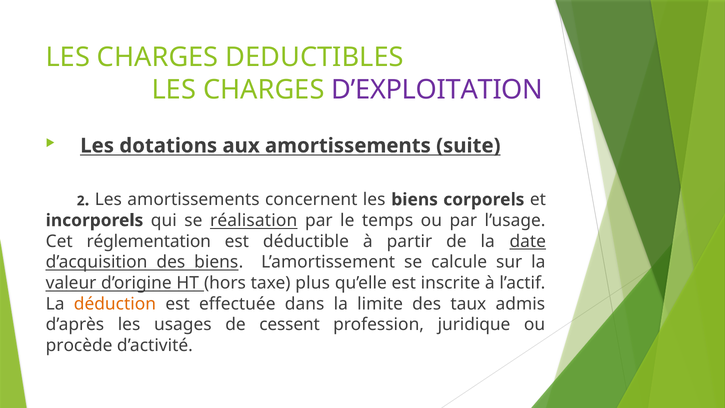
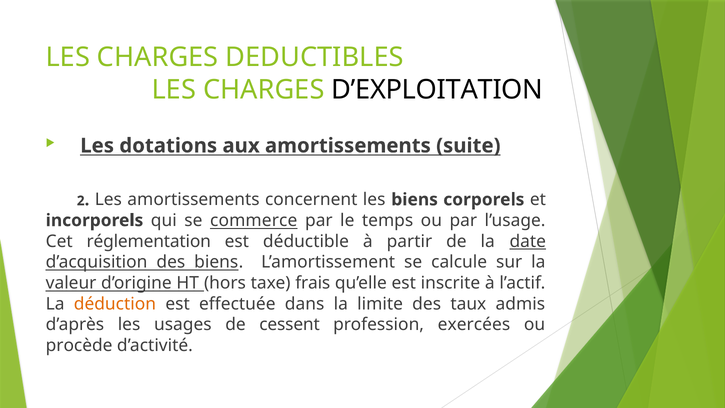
D’EXPLOITATION colour: purple -> black
réalisation: réalisation -> commerce
plus: plus -> frais
juridique: juridique -> exercées
